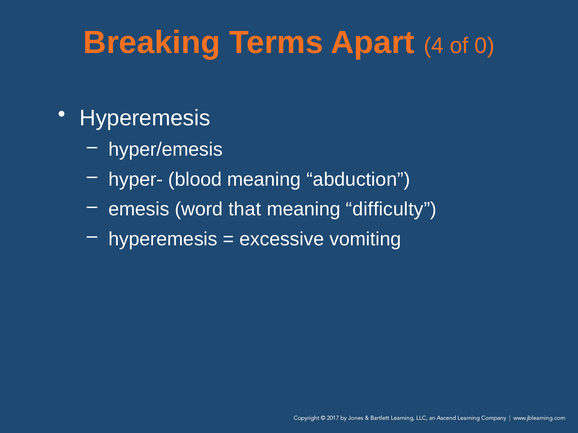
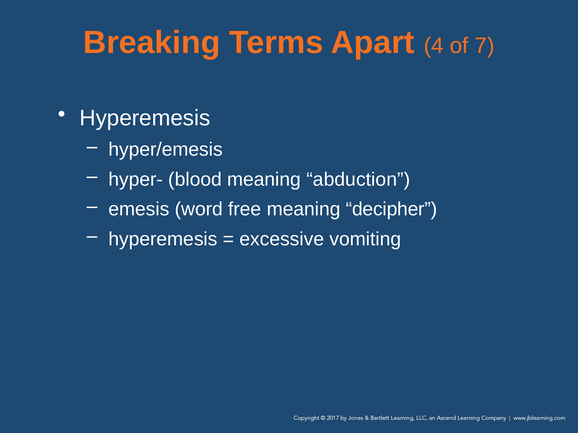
0: 0 -> 7
that: that -> free
difficulty: difficulty -> decipher
